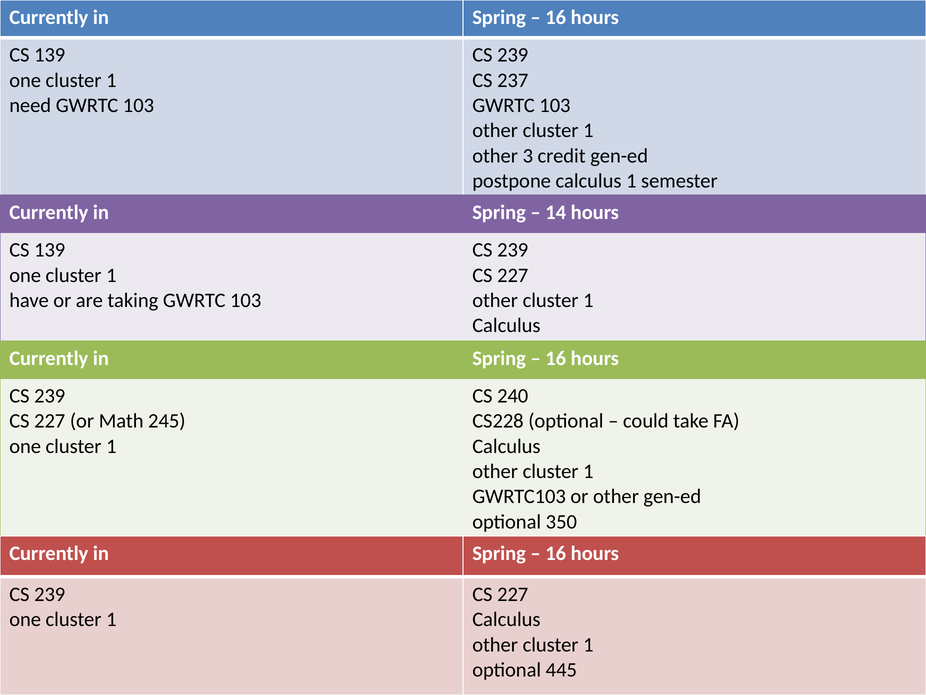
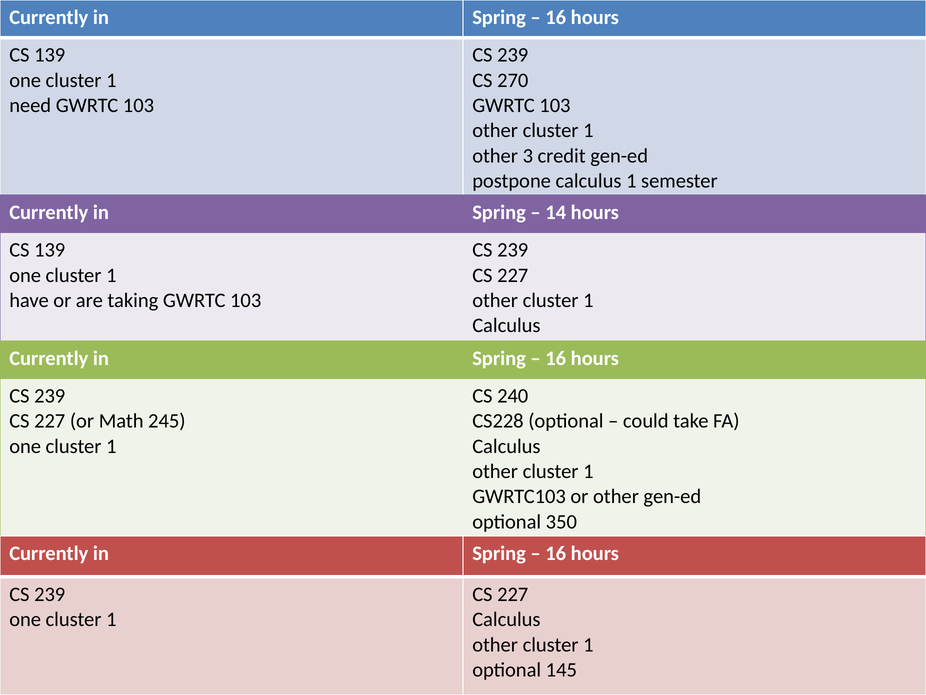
237: 237 -> 270
445: 445 -> 145
